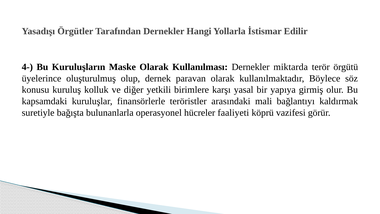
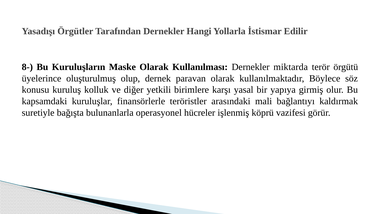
4-: 4- -> 8-
faaliyeti: faaliyeti -> işlenmiş
